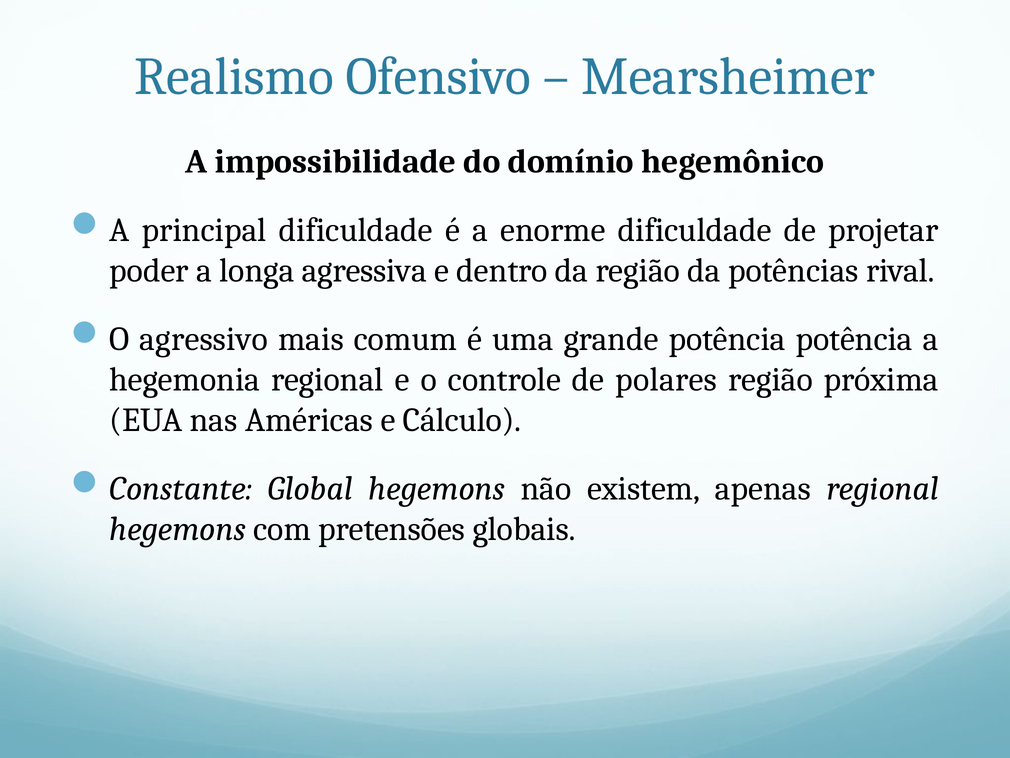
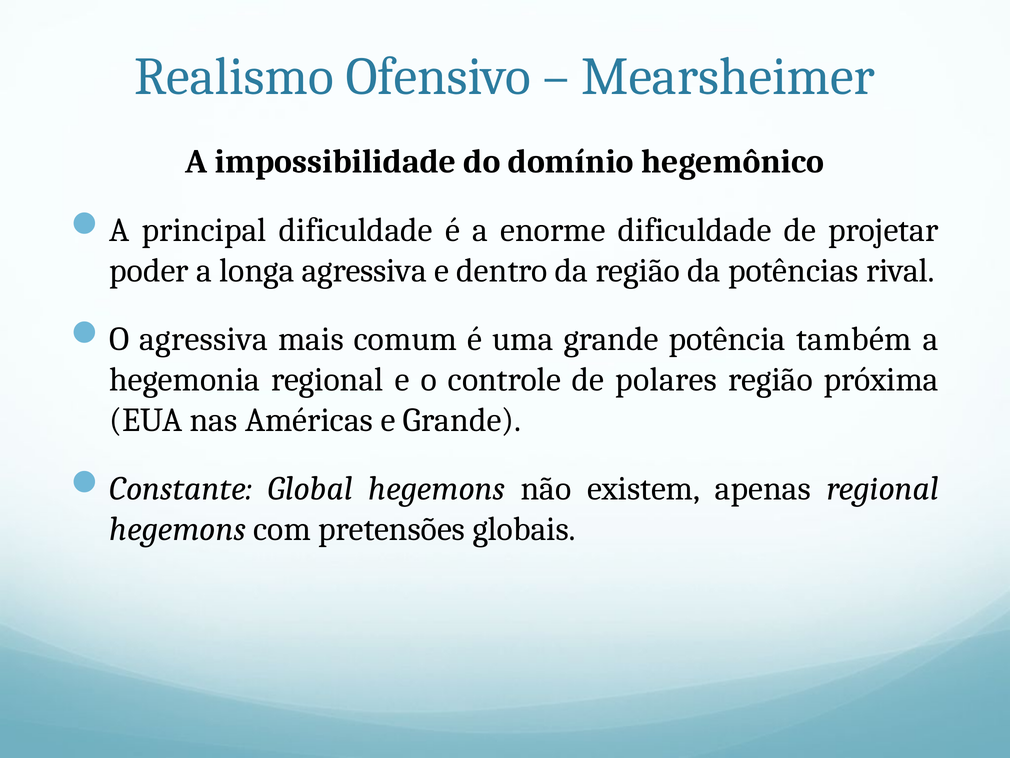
O agressivo: agressivo -> agressiva
potência potência: potência -> também
e Cálculo: Cálculo -> Grande
